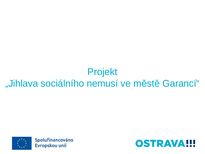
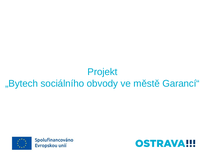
„Jihlava: „Jihlava -> „Bytech
nemusí: nemusí -> obvody
